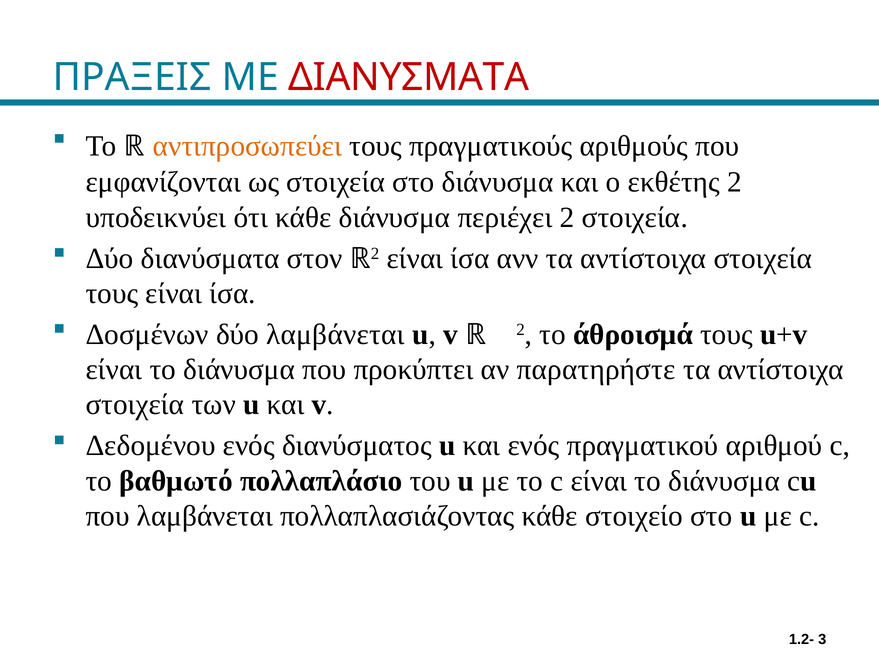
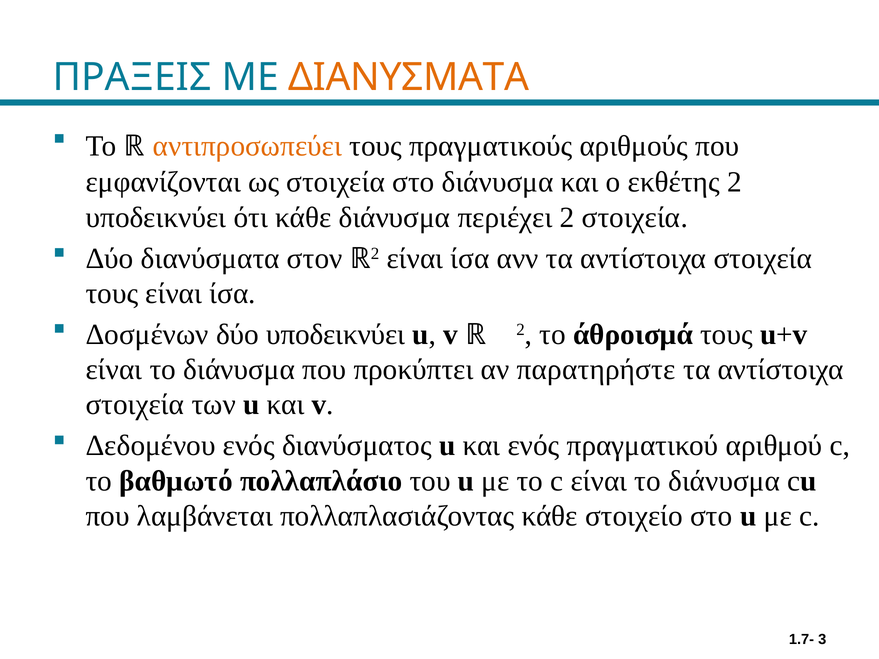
ΔΙΑΝΥΣΜΑΤΑ colour: red -> orange
δύο λαμβάνεται: λαμβάνεται -> υποδεικνύει
1.2-: 1.2- -> 1.7-
